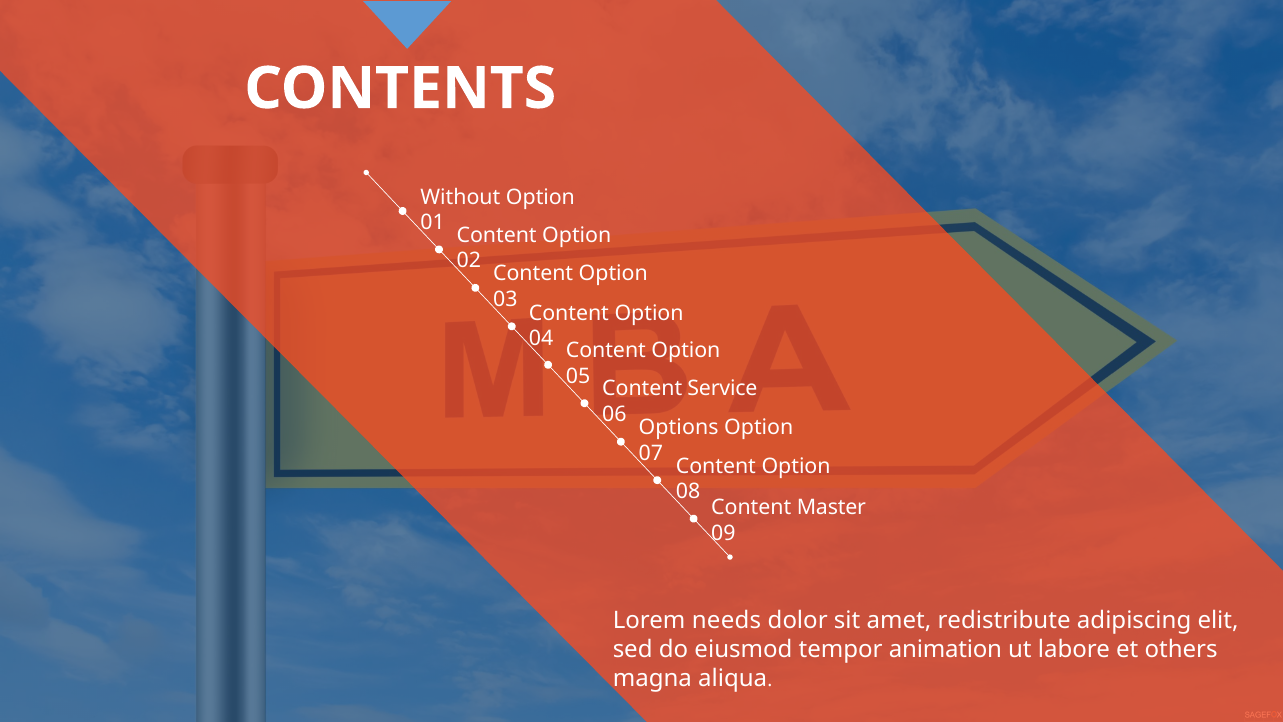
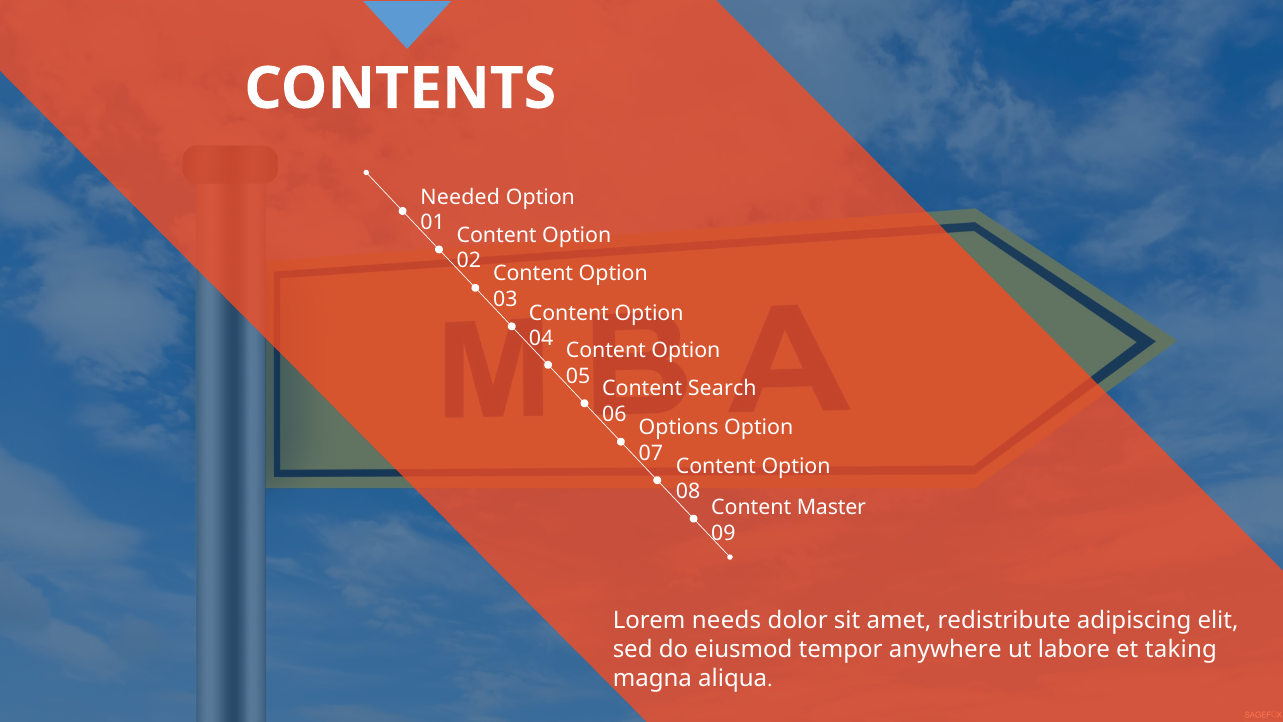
Without: Without -> Needed
Service: Service -> Search
animation: animation -> anywhere
others: others -> taking
